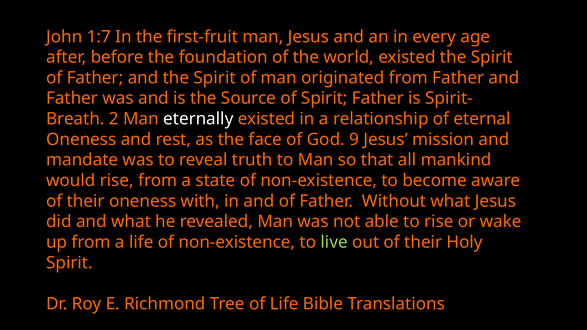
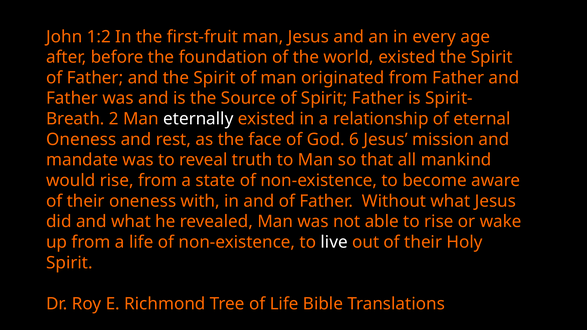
1:7: 1:7 -> 1:2
9: 9 -> 6
live colour: light green -> white
